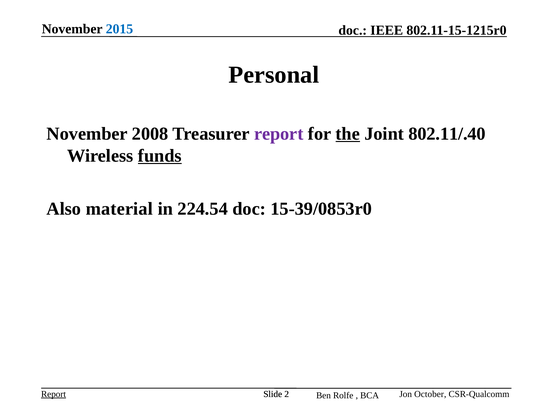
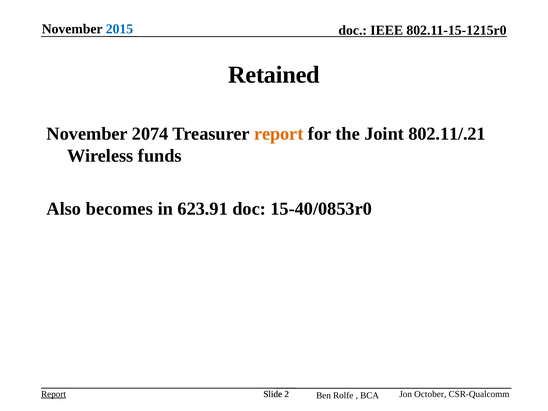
Personal: Personal -> Retained
2008: 2008 -> 2074
report at (279, 134) colour: purple -> orange
the underline: present -> none
802.11/.40: 802.11/.40 -> 802.11/.21
funds underline: present -> none
material: material -> becomes
224.54: 224.54 -> 623.91
15-39/0853r0: 15-39/0853r0 -> 15-40/0853r0
